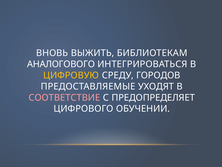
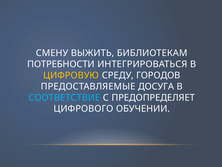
ВНОВЬ: ВНОВЬ -> СМЕНУ
АНАЛОГОВОГО: АНАЛОГОВОГО -> ПОТРЕБНОСТИ
УХОДЯТ: УХОДЯТ -> ДОСУГА
СООТВЕТСТВИЕ colour: pink -> light blue
